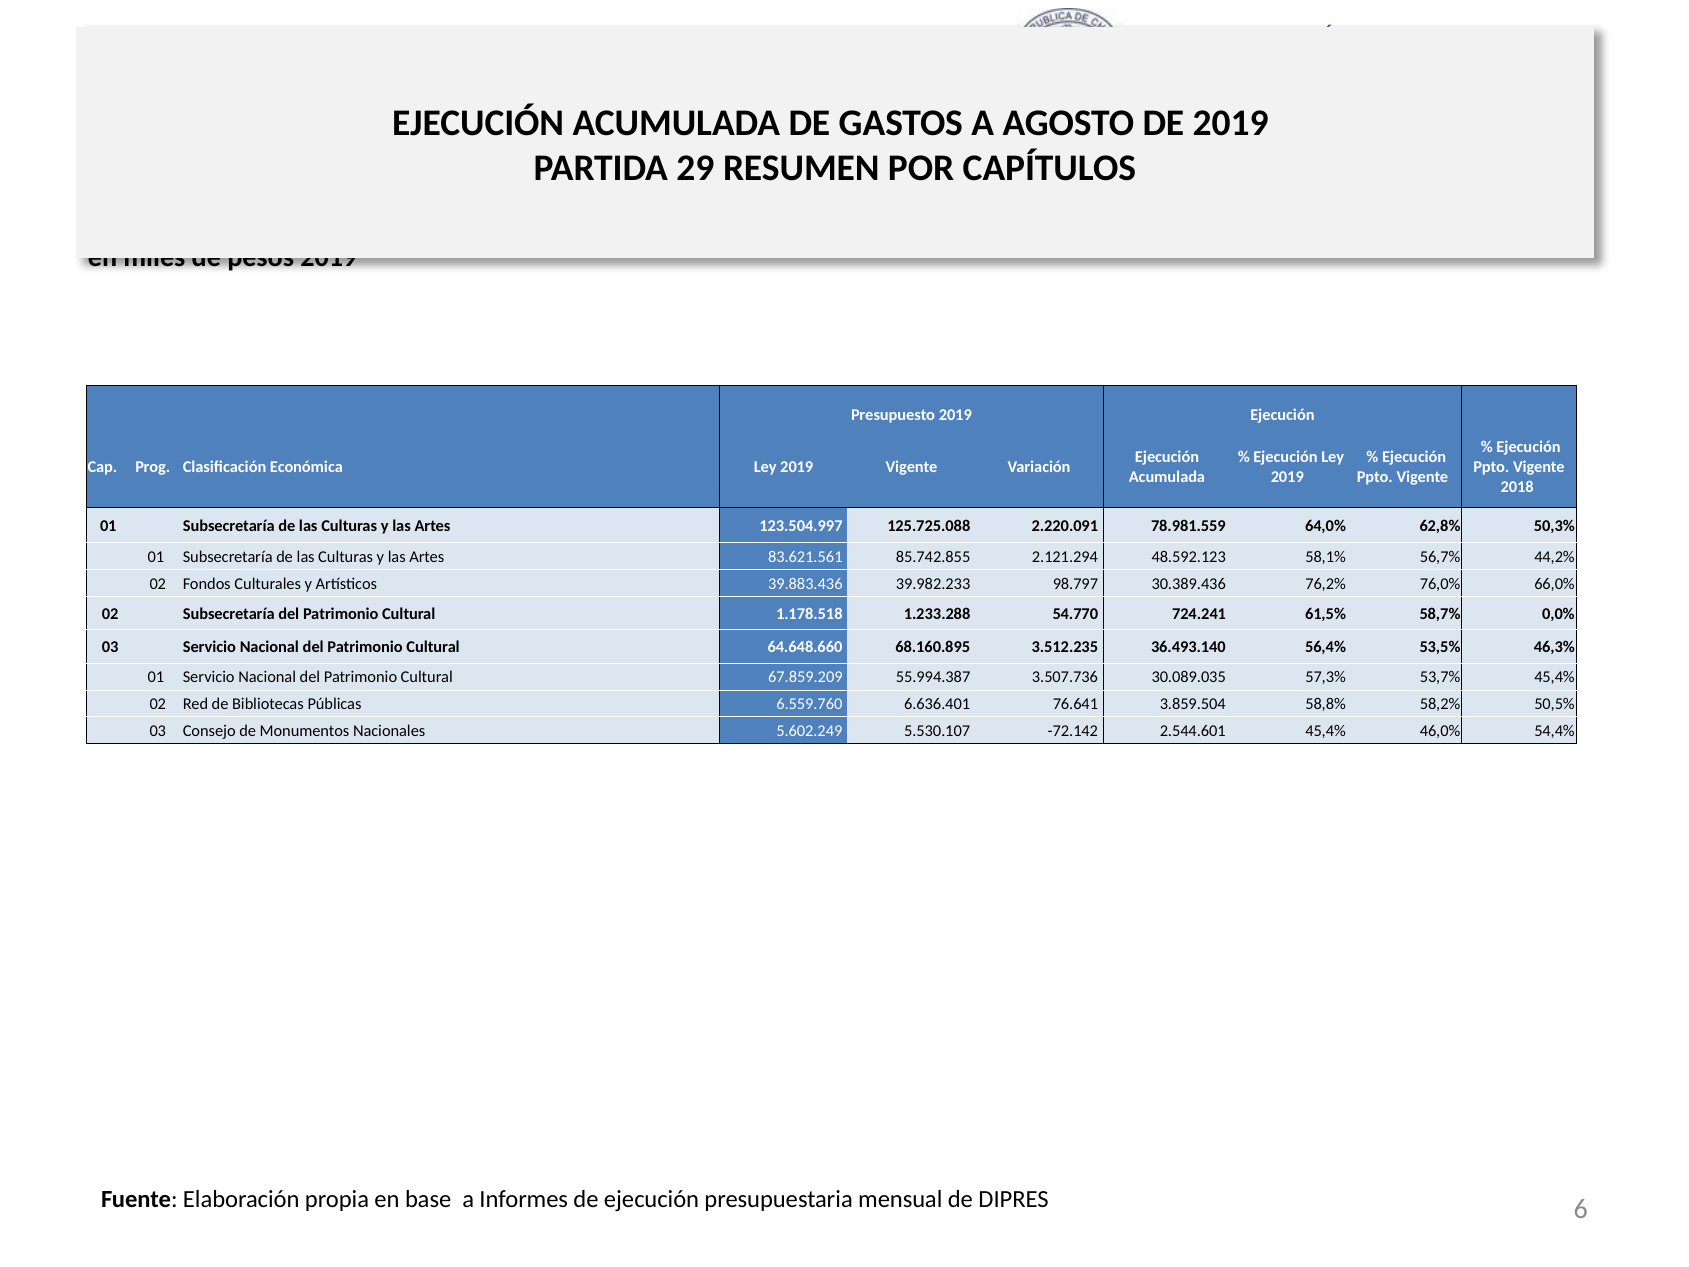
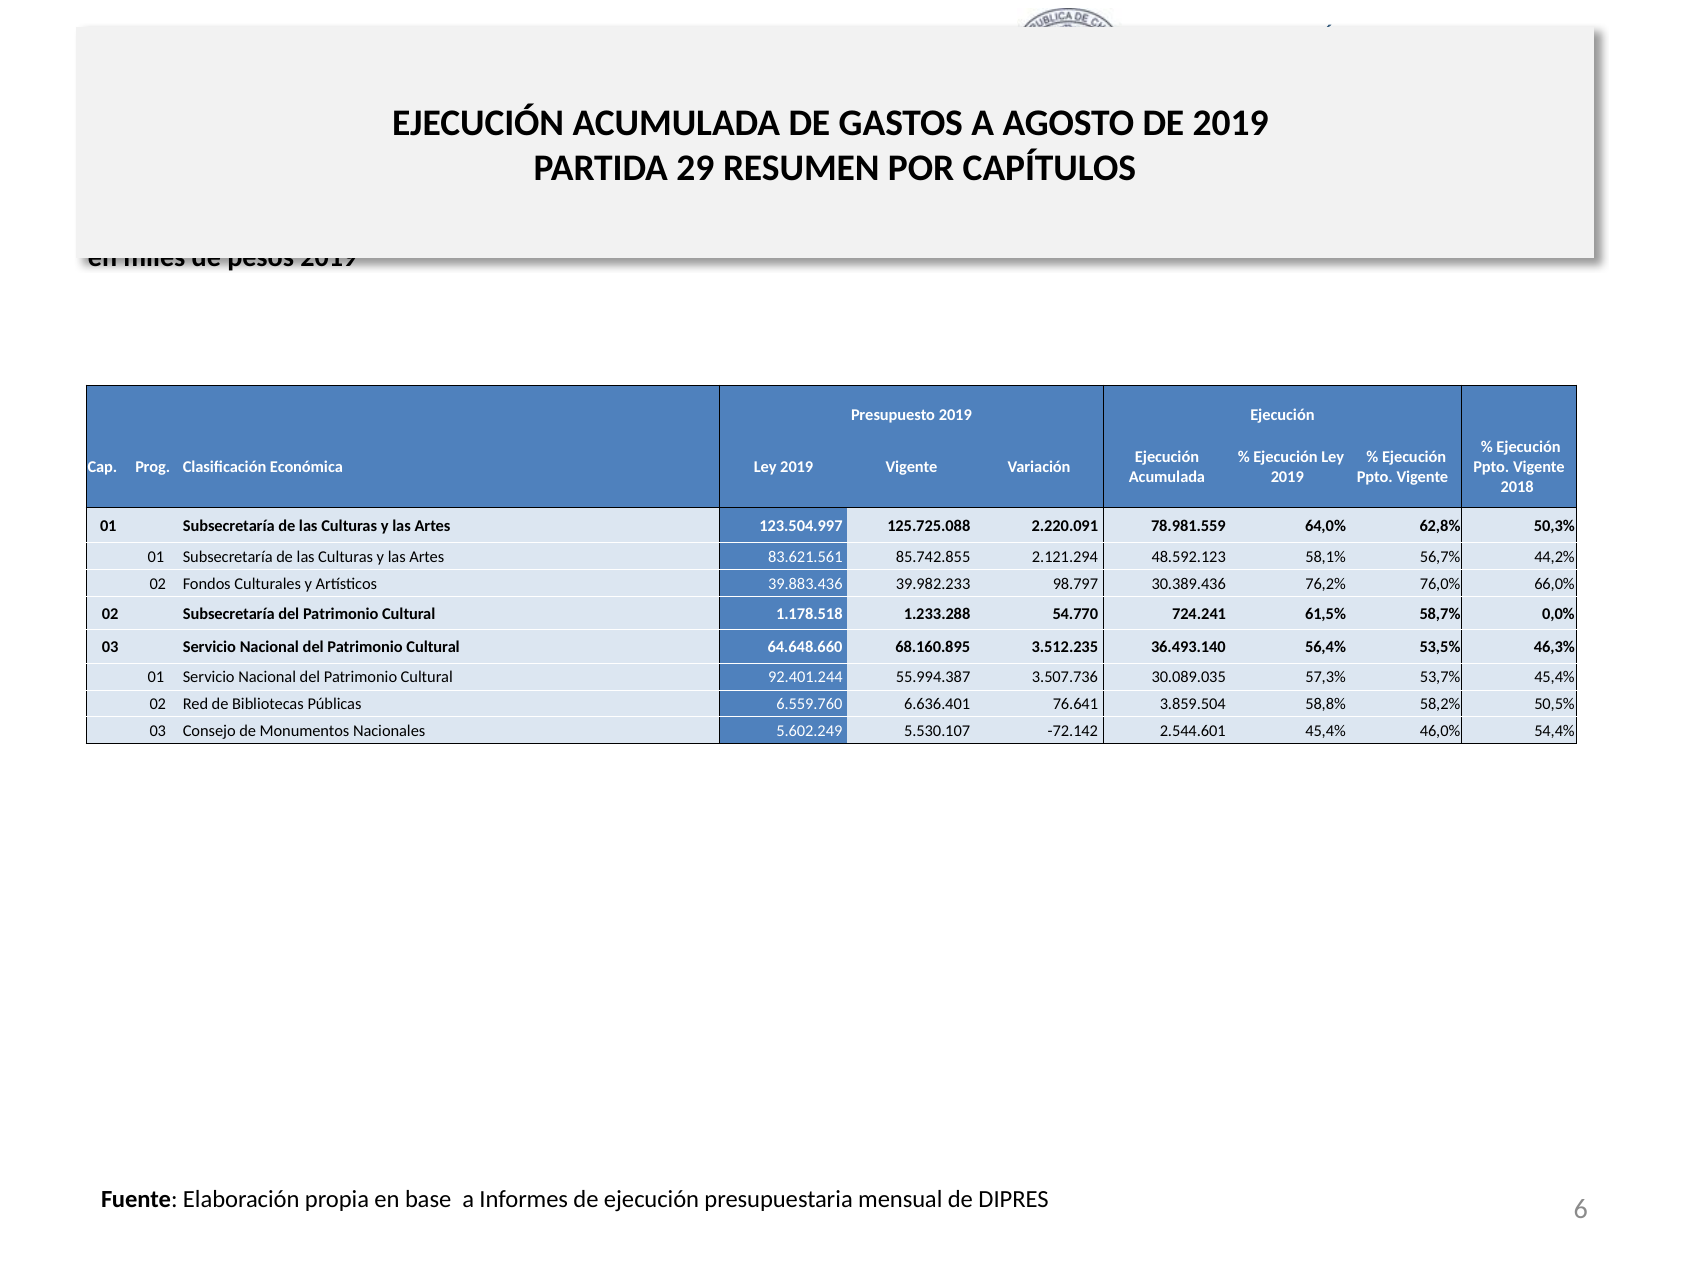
67.859.209: 67.859.209 -> 92.401.244
